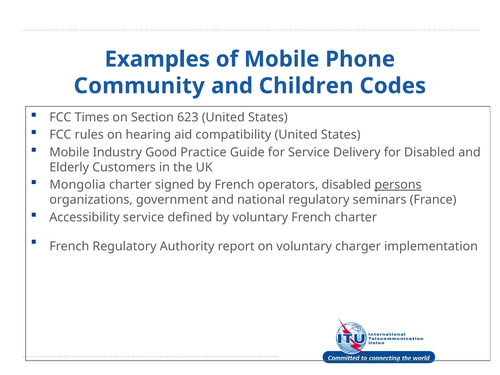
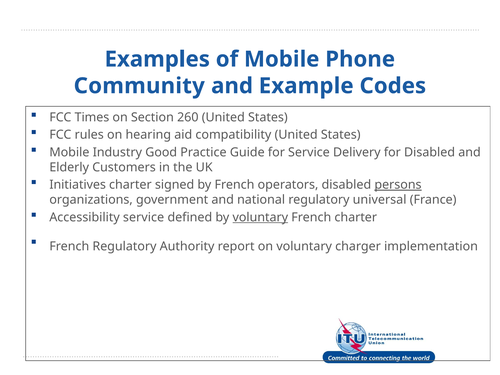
Children: Children -> Example
623: 623 -> 260
Mongolia: Mongolia -> Initiatives
seminars: seminars -> universal
voluntary at (260, 217) underline: none -> present
